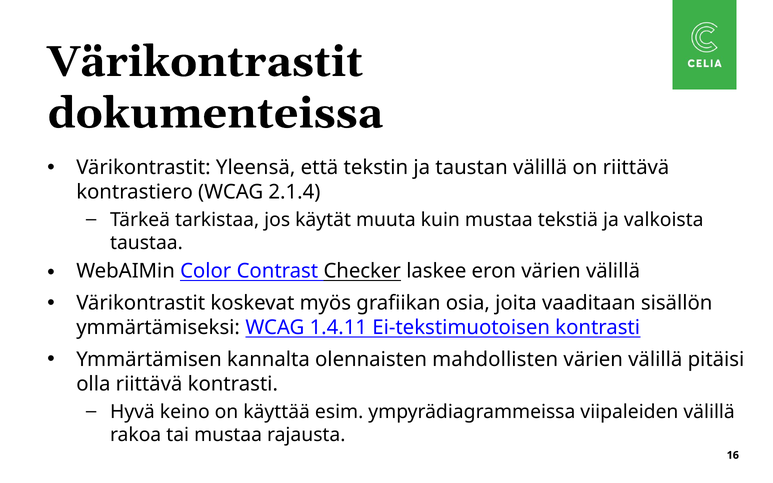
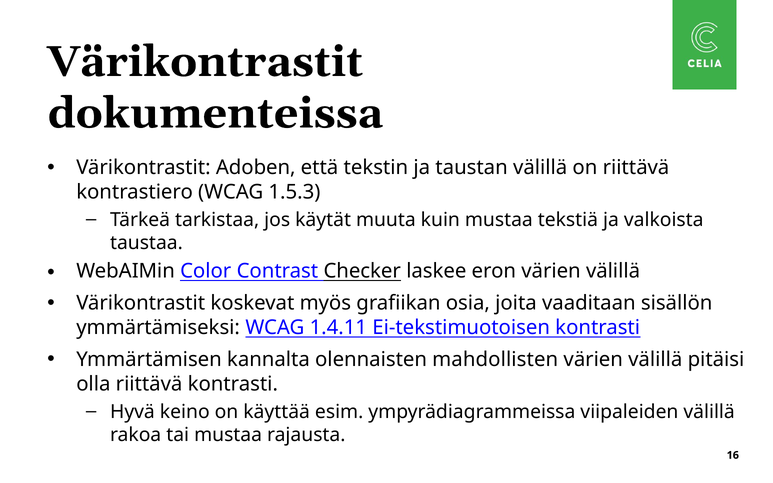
Yleensä: Yleensä -> Adoben
2.1.4: 2.1.4 -> 1.5.3
